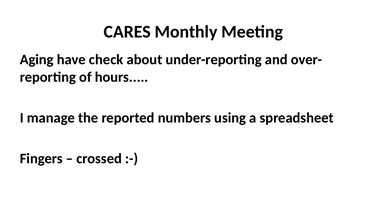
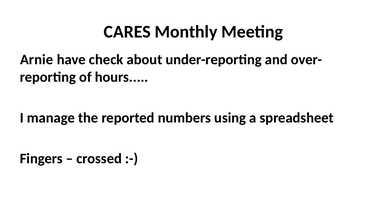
Aging: Aging -> Arnie
